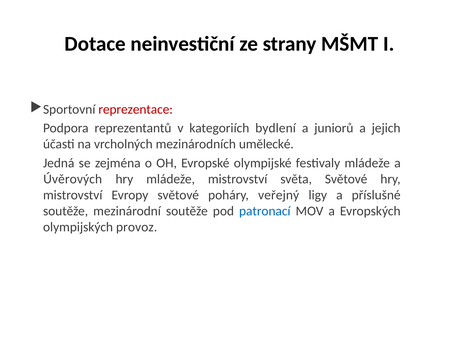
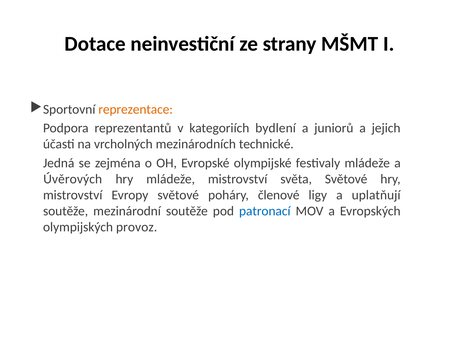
reprezentace colour: red -> orange
umělecké: umělecké -> technické
veřejný: veřejný -> členové
příslušné: příslušné -> uplatňují
